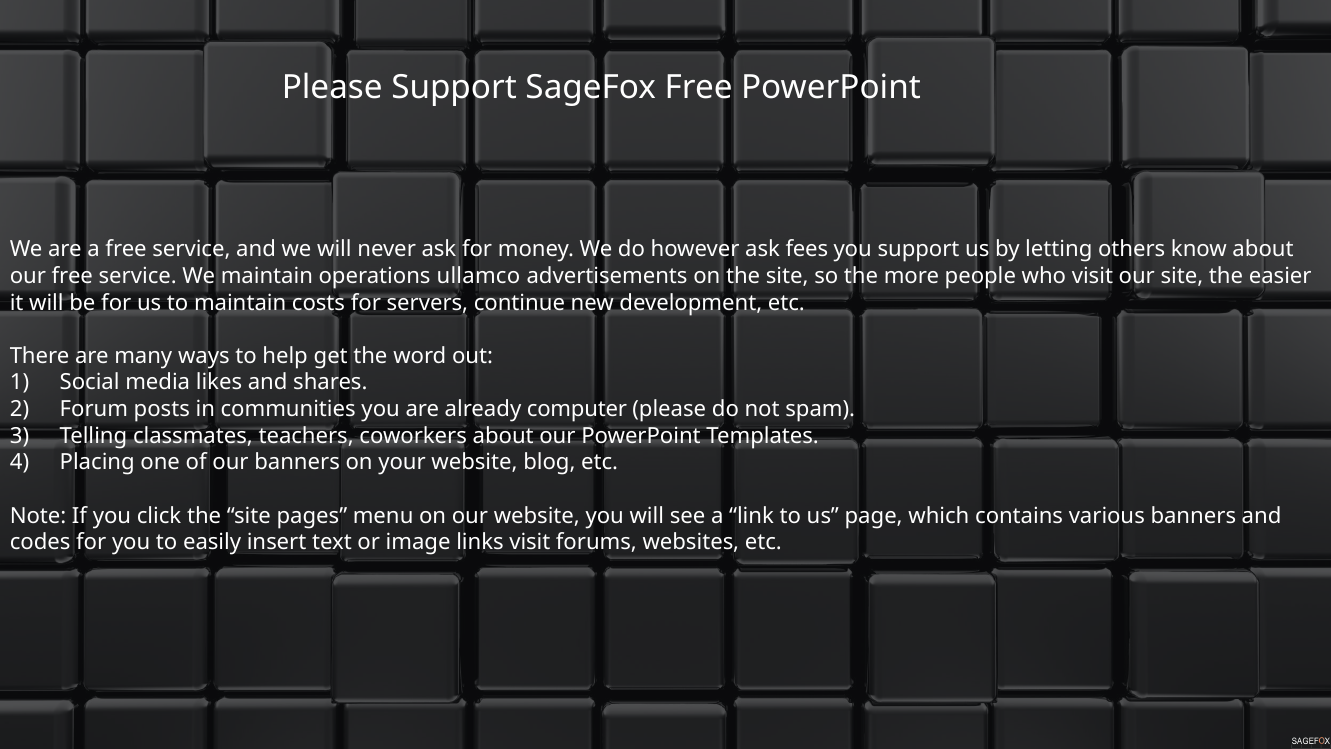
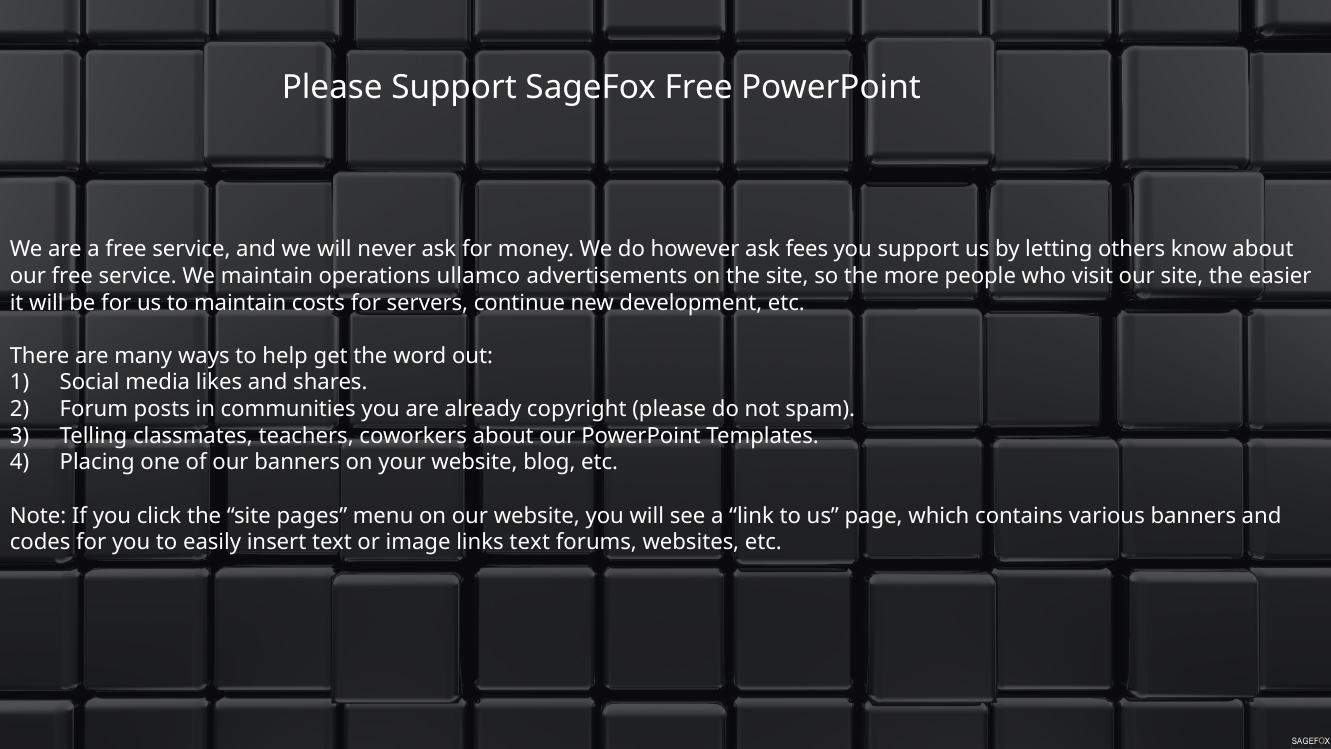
computer: computer -> copyright
links visit: visit -> text
